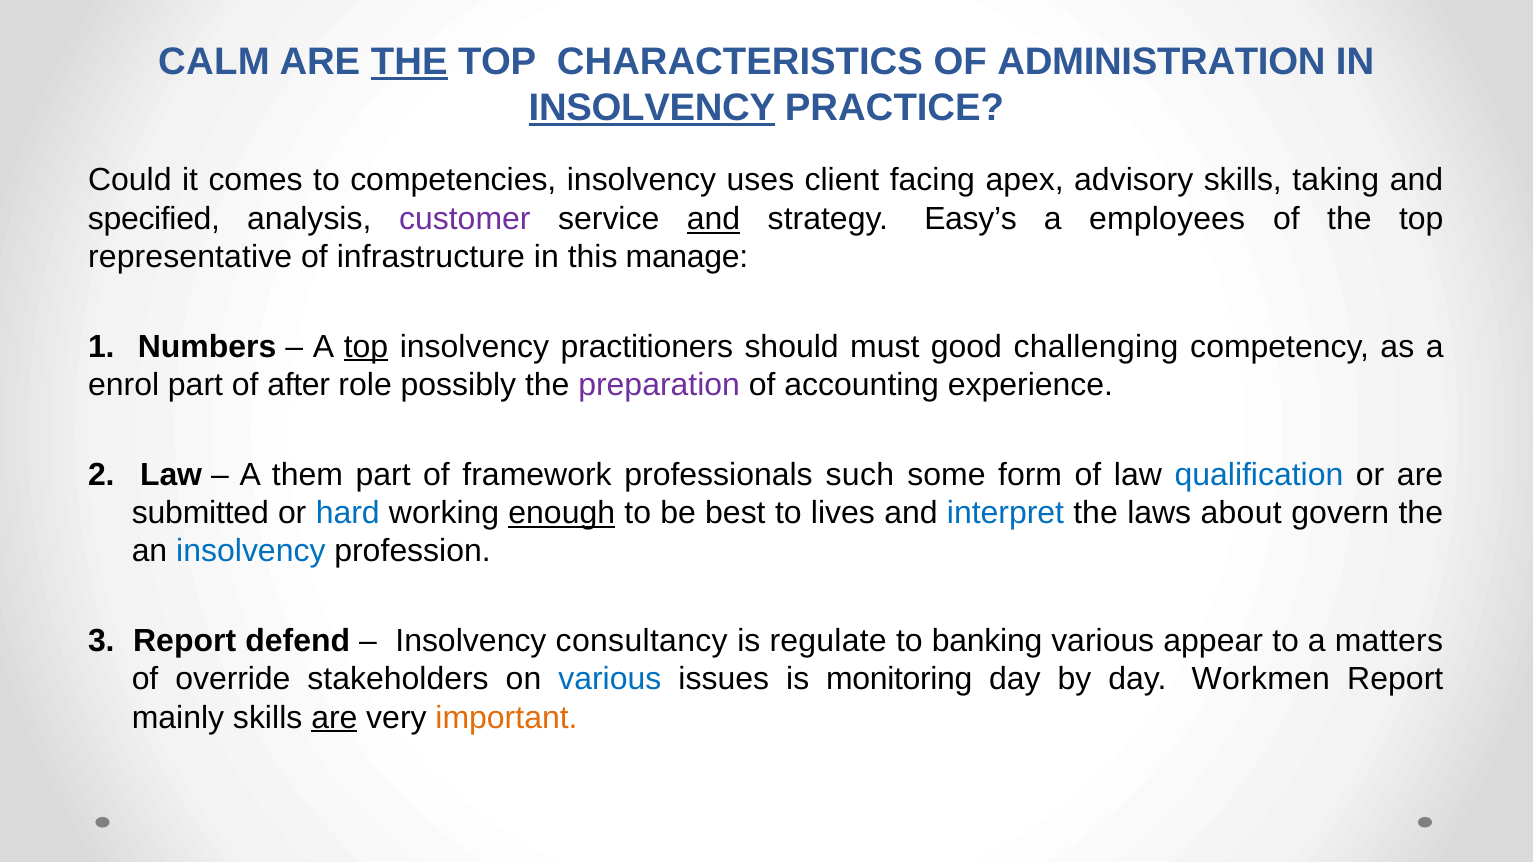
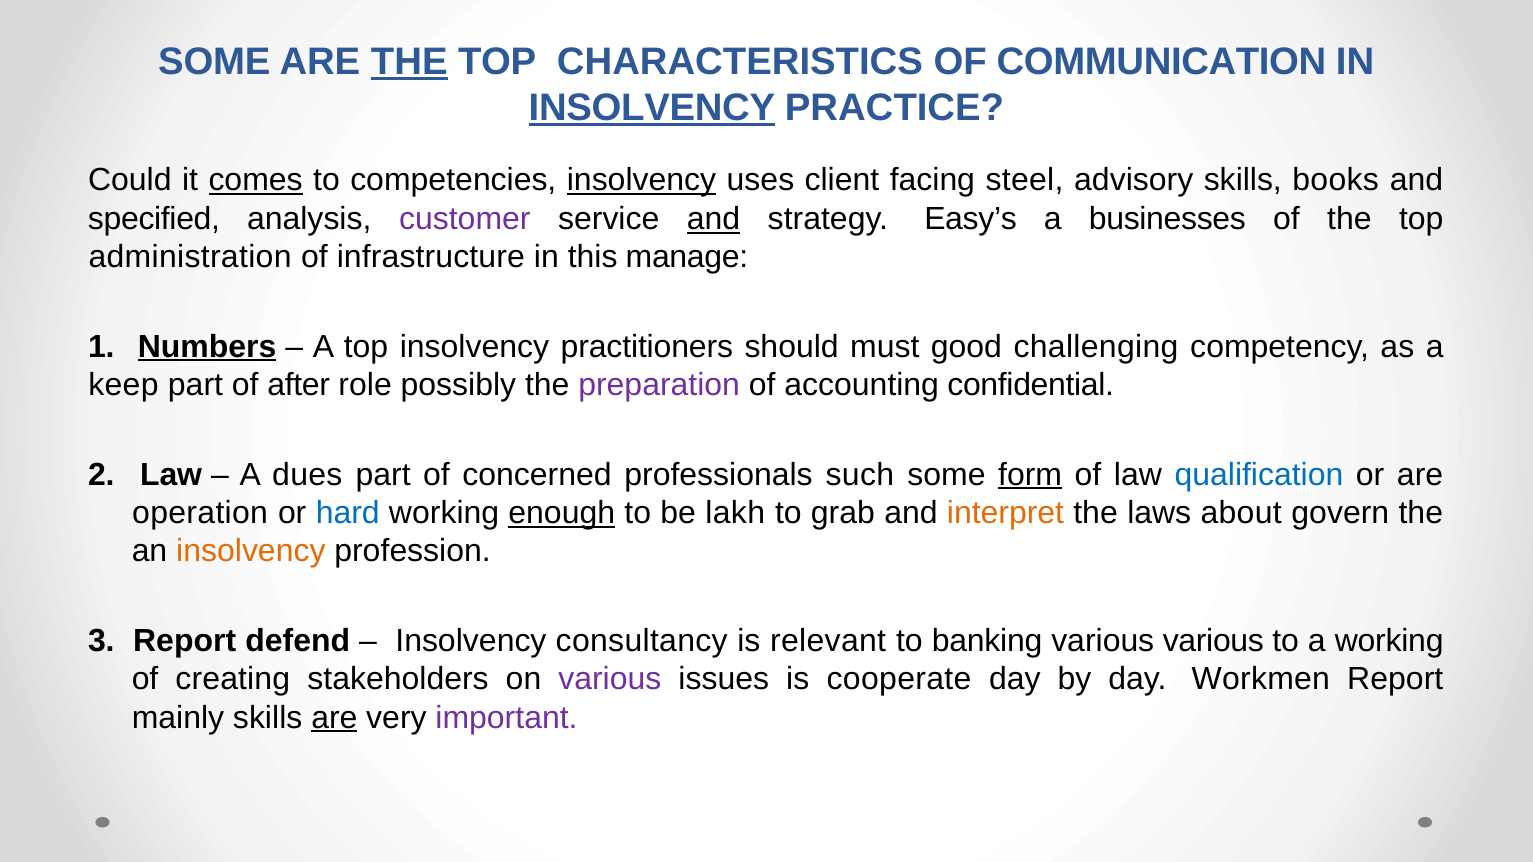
CALM at (214, 62): CALM -> SOME
ADMINISTRATION: ADMINISTRATION -> COMMUNICATION
comes underline: none -> present
insolvency at (641, 181) underline: none -> present
apex: apex -> steel
taking: taking -> books
employees: employees -> businesses
representative: representative -> administration
Numbers underline: none -> present
top at (366, 347) underline: present -> none
enrol: enrol -> keep
experience: experience -> confidential
them: them -> dues
framework: framework -> concerned
form underline: none -> present
submitted: submitted -> operation
best: best -> lakh
lives: lives -> grab
interpret colour: blue -> orange
insolvency at (251, 552) colour: blue -> orange
regulate: regulate -> relevant
various appear: appear -> various
a matters: matters -> working
override: override -> creating
various at (610, 679) colour: blue -> purple
monitoring: monitoring -> cooperate
important colour: orange -> purple
